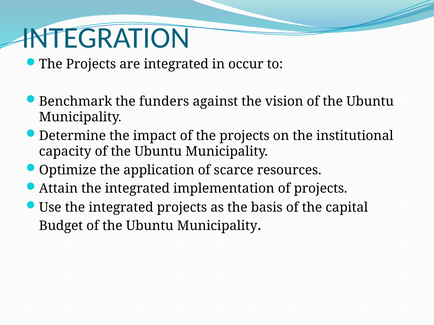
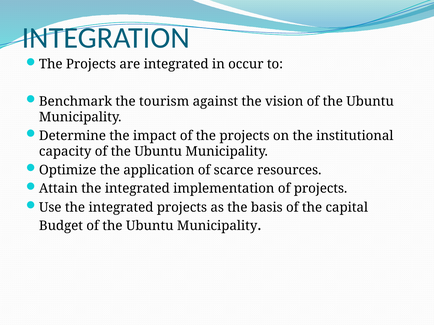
funders: funders -> tourism
